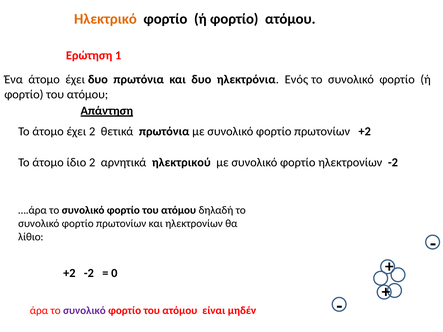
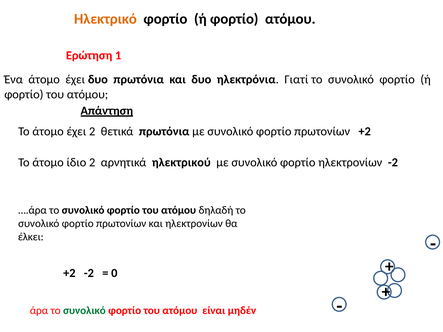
Ενός: Ενός -> Γιατί
λίθιο: λίθιο -> έλκει
συνολικό at (84, 311) colour: purple -> green
